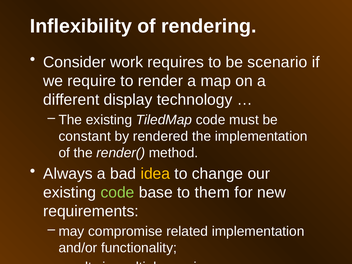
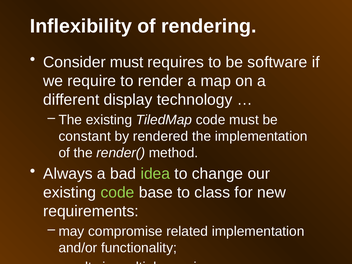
Consider work: work -> must
scenario: scenario -> software
idea colour: yellow -> light green
them: them -> class
